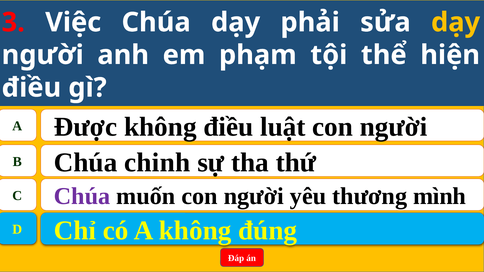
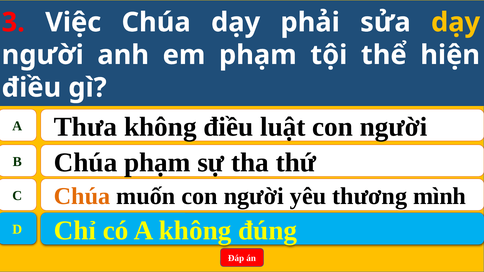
Được: Được -> Thưa
Chúa chinh: chinh -> phạm
Chúa at (82, 196) colour: purple -> orange
